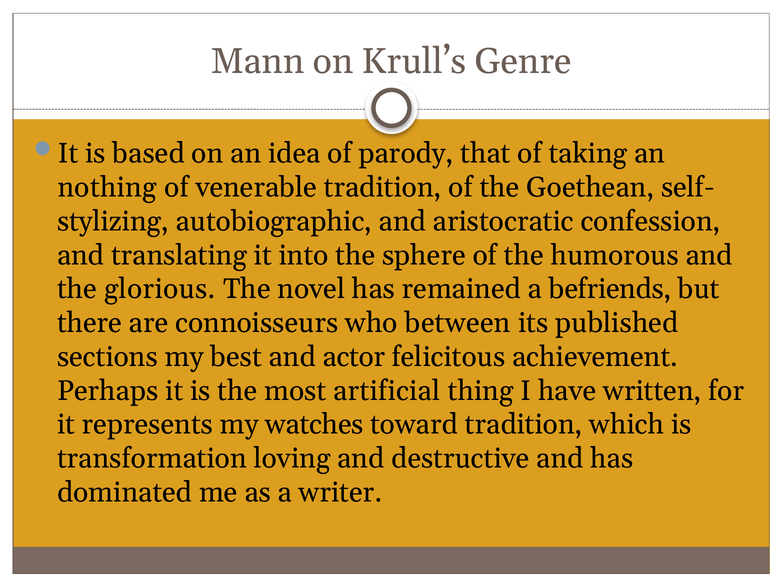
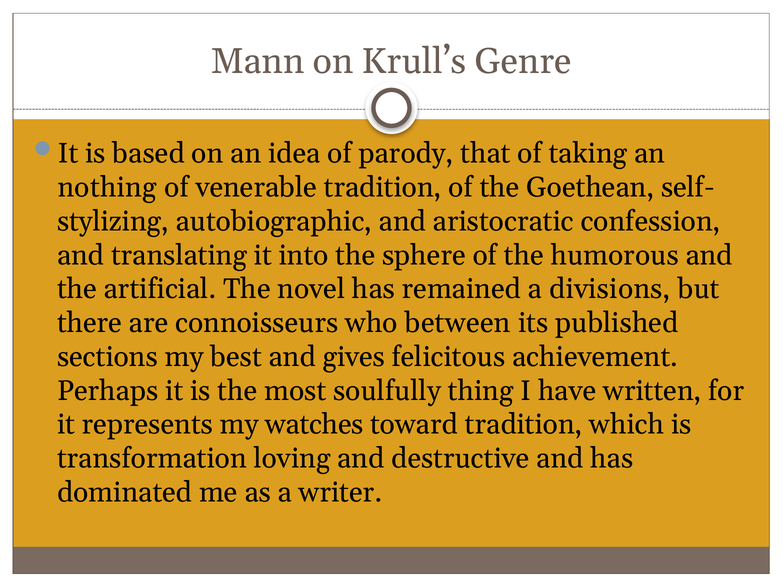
glorious: glorious -> artificial
befriends: befriends -> divisions
actor: actor -> gives
artificial: artificial -> soulfully
